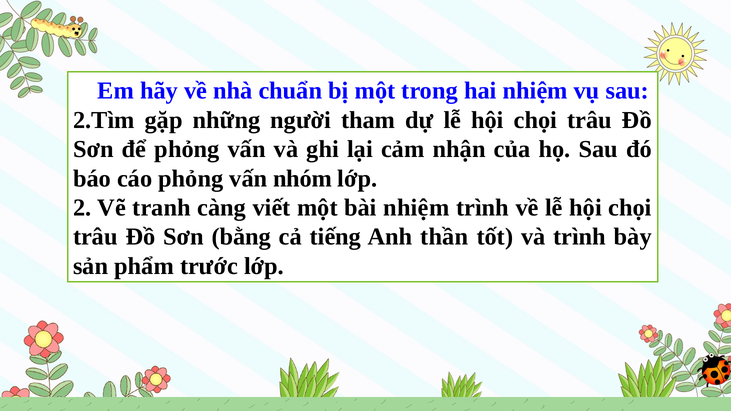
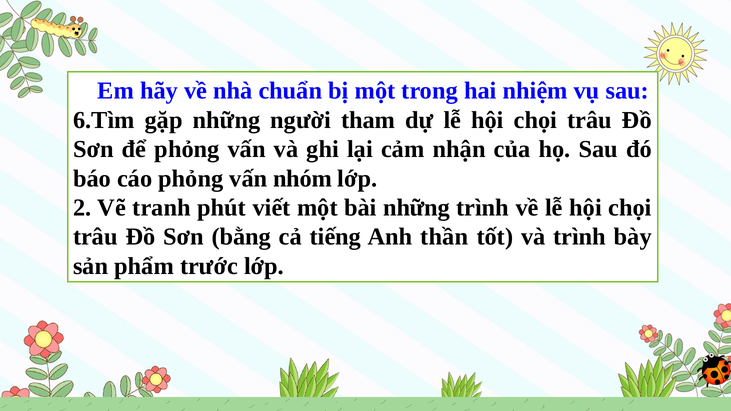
2.Tìm: 2.Tìm -> 6.Tìm
càng: càng -> phút
bài nhiệm: nhiệm -> những
